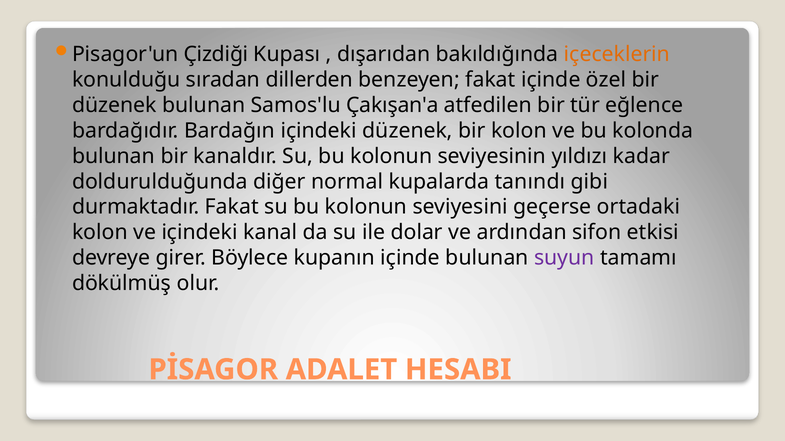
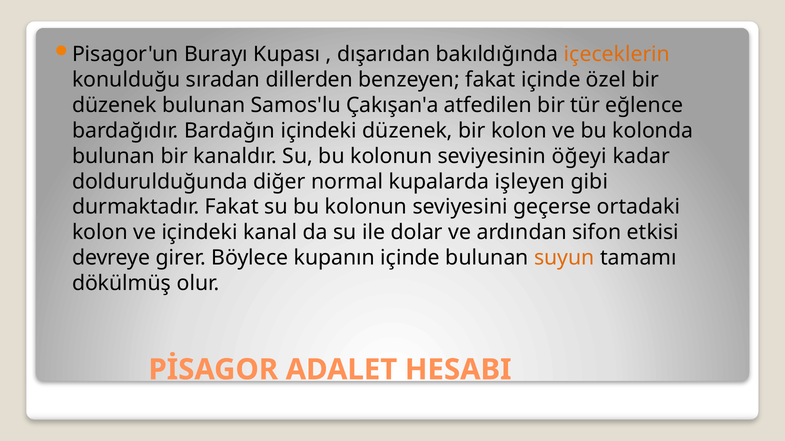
Çizdiği: Çizdiği -> Burayı
yıldızı: yıldızı -> öğeyi
tanındı: tanındı -> işleyen
suyun colour: purple -> orange
